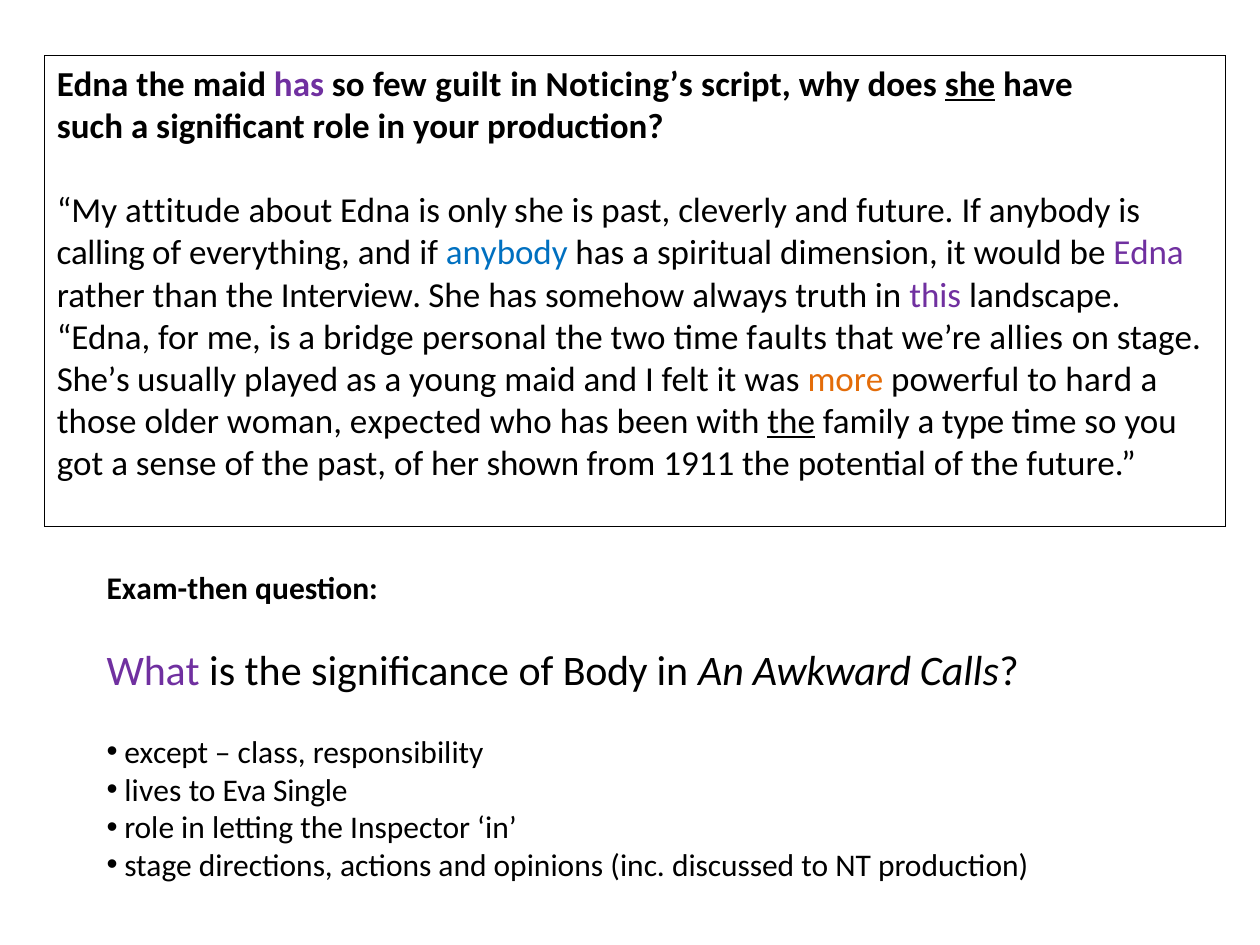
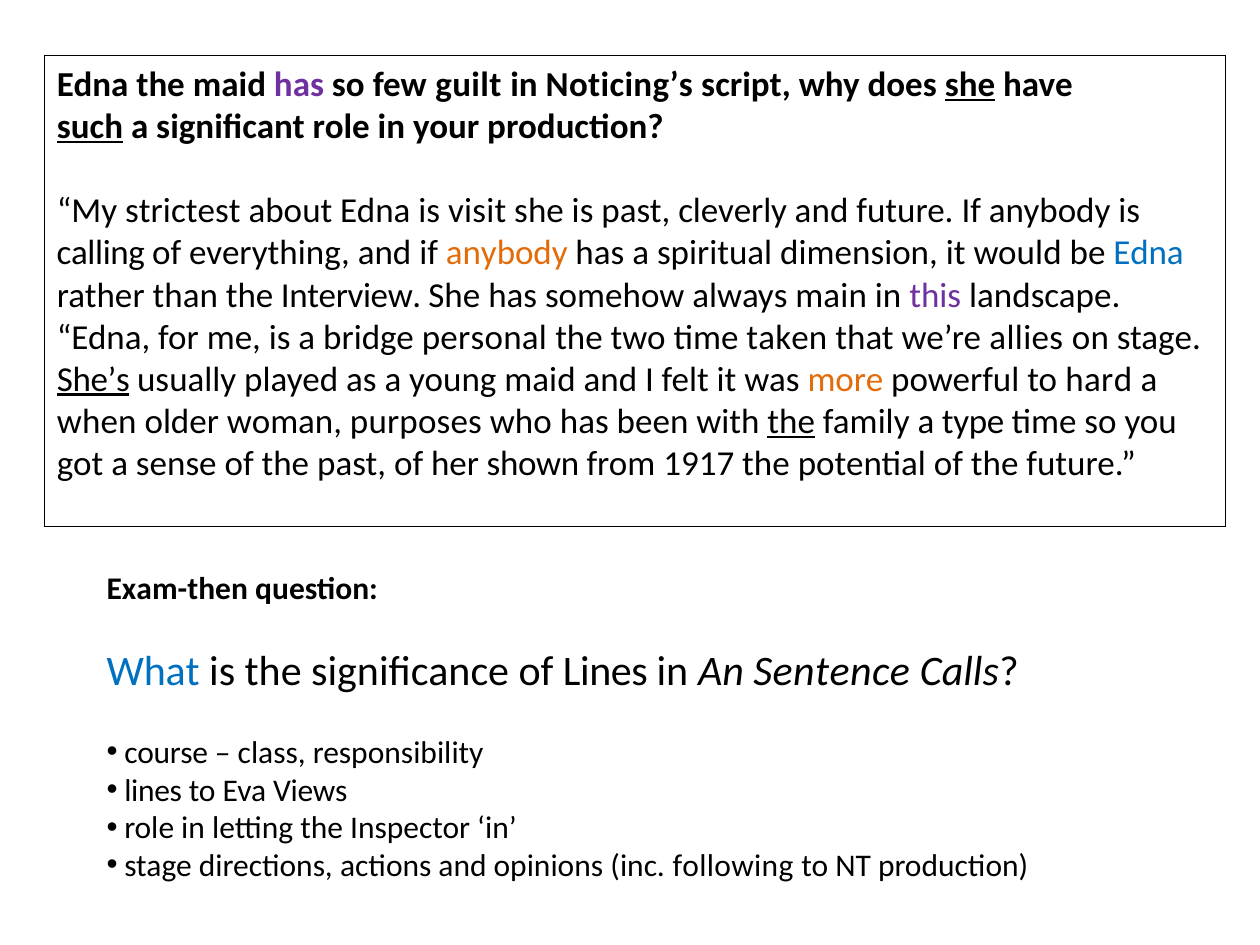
such underline: none -> present
attitude: attitude -> strictest
only: only -> visit
anybody at (507, 253) colour: blue -> orange
Edna at (1149, 253) colour: purple -> blue
truth: truth -> main
faults: faults -> taken
She’s underline: none -> present
those: those -> when
expected: expected -> purposes
1911: 1911 -> 1917
What colour: purple -> blue
of Body: Body -> Lines
Awkward: Awkward -> Sentence
except: except -> course
lives at (153, 791): lives -> lines
Single: Single -> Views
discussed: discussed -> following
